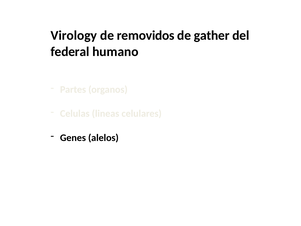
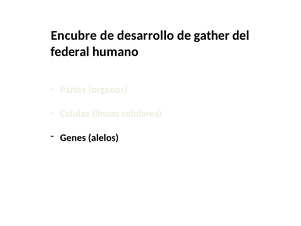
Virology: Virology -> Encubre
removidos: removidos -> desarrollo
